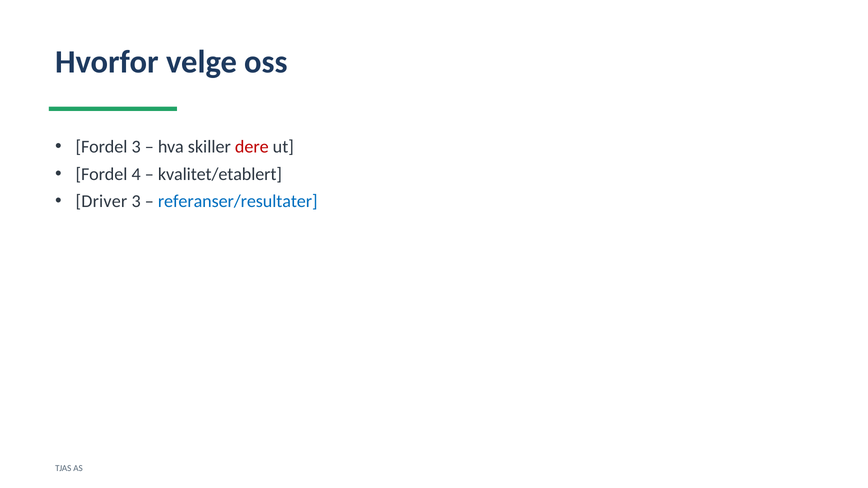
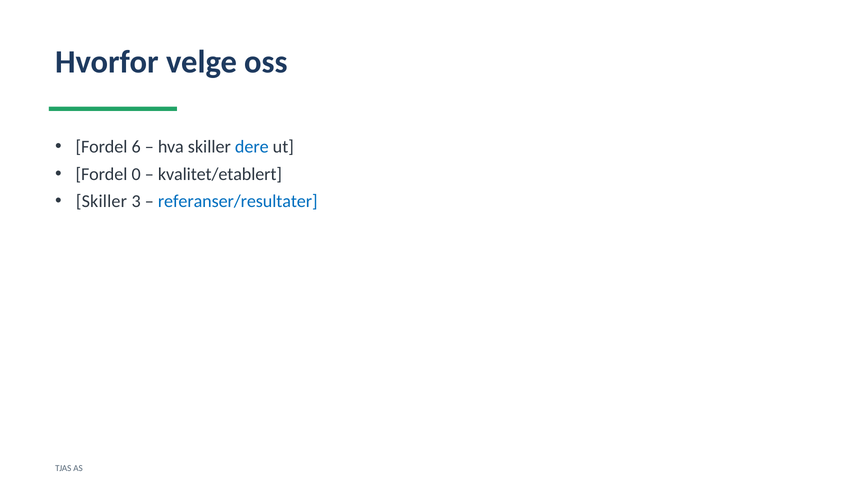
Fordel 3: 3 -> 6
dere colour: red -> blue
4: 4 -> 0
Driver at (101, 201): Driver -> Skiller
